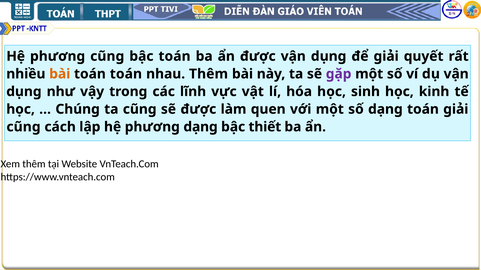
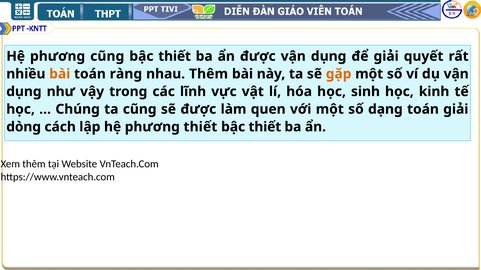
toán at (175, 56): toán -> thiết
toán toán: toán -> ràng
gặp colour: purple -> orange
cũng at (24, 127): cũng -> dòng
phương dạng: dạng -> thiết
